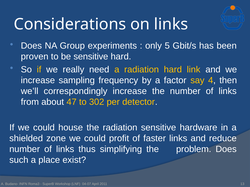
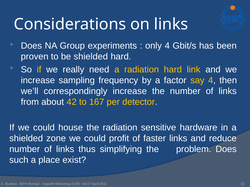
only 5: 5 -> 4
be sensitive: sensitive -> shielded
47: 47 -> 42
302: 302 -> 167
